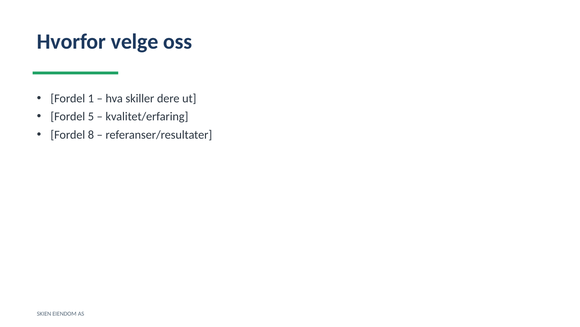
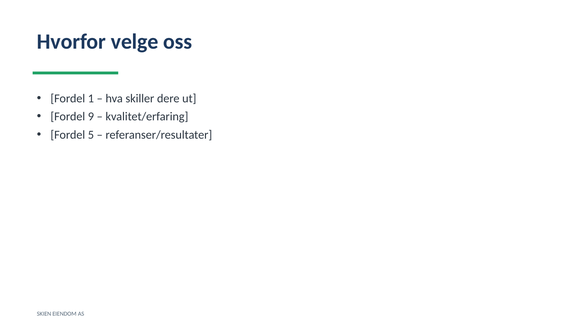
5: 5 -> 9
8: 8 -> 5
